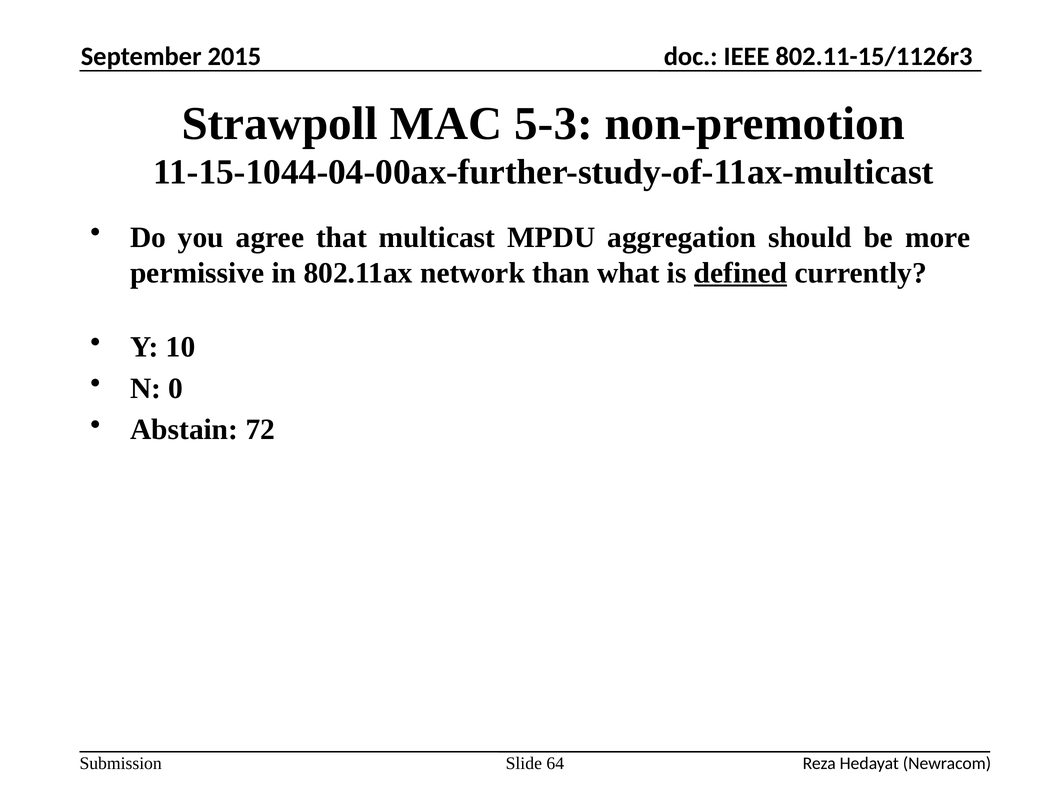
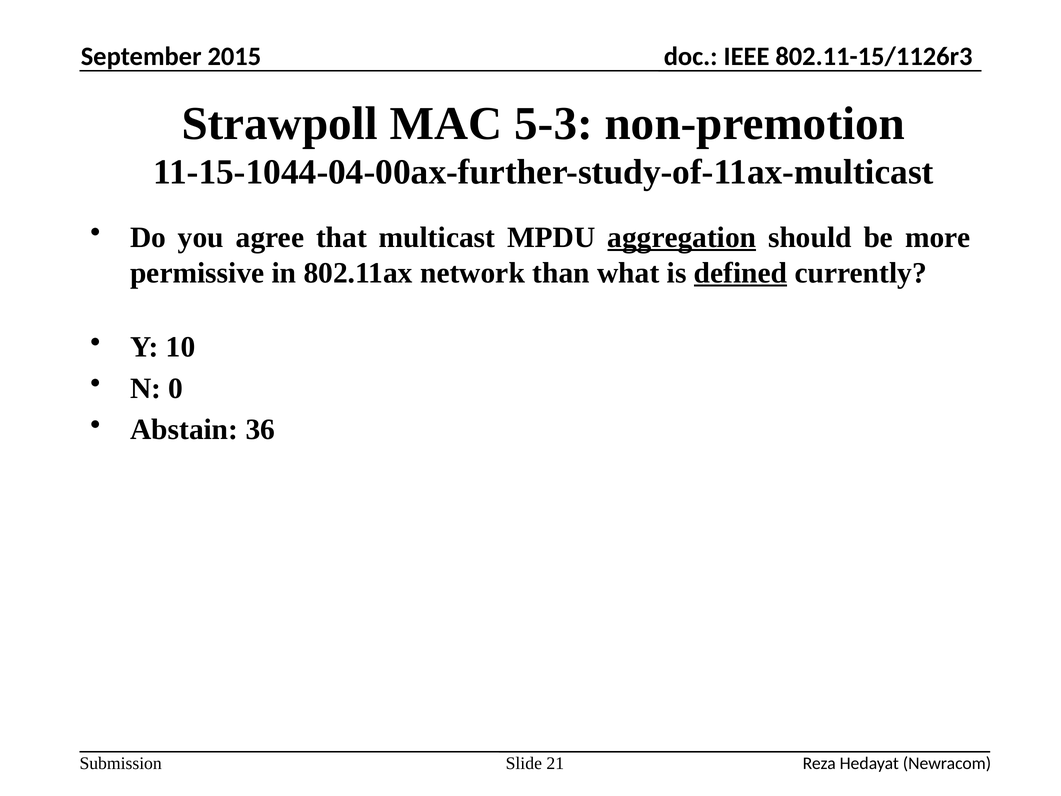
aggregation underline: none -> present
72: 72 -> 36
64: 64 -> 21
